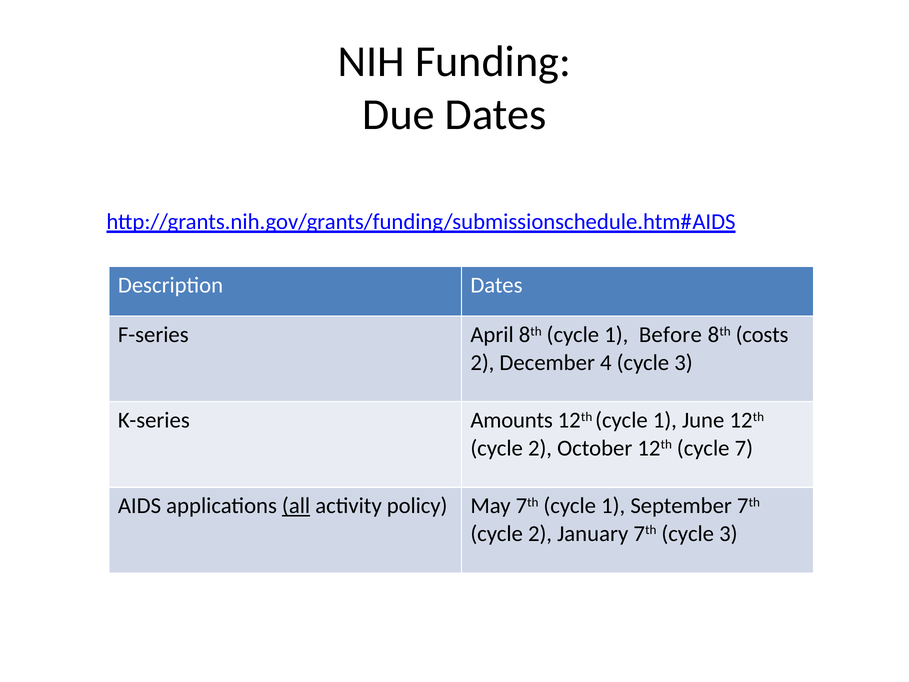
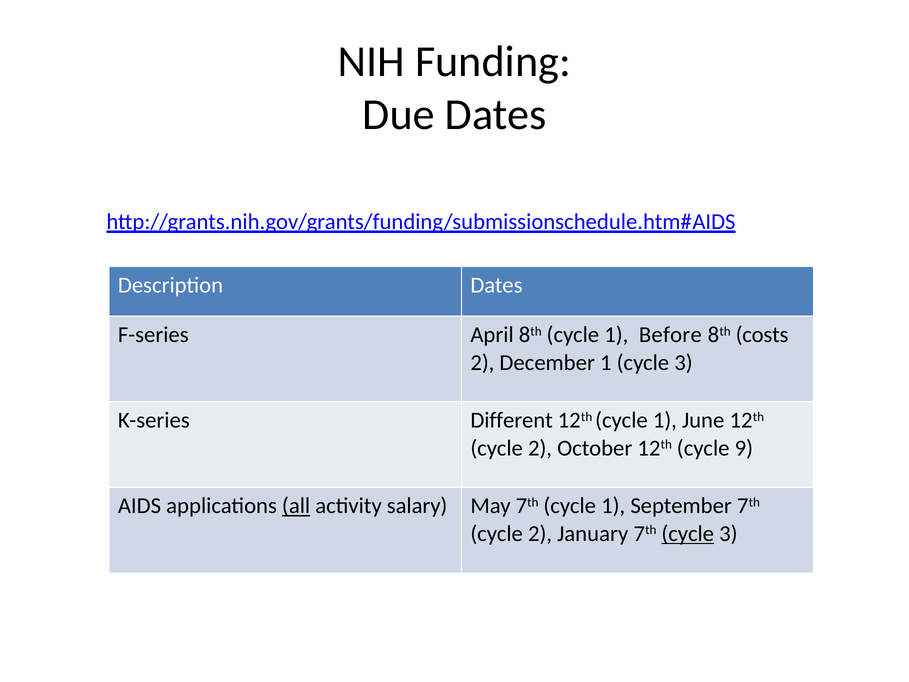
December 4: 4 -> 1
Amounts: Amounts -> Different
7: 7 -> 9
policy: policy -> salary
cycle at (688, 533) underline: none -> present
